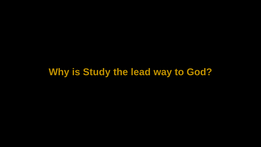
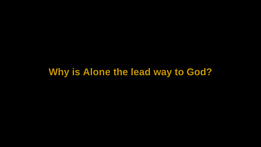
Study: Study -> Alone
